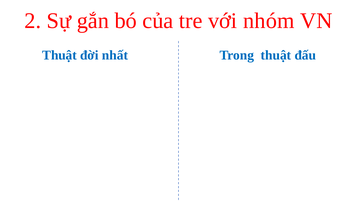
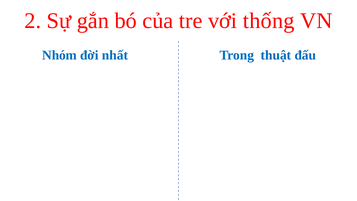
nhóm: nhóm -> thống
Thuật at (60, 55): Thuật -> Nhóm
